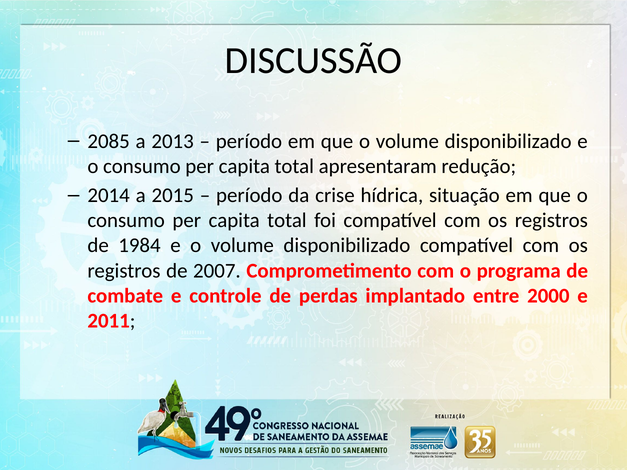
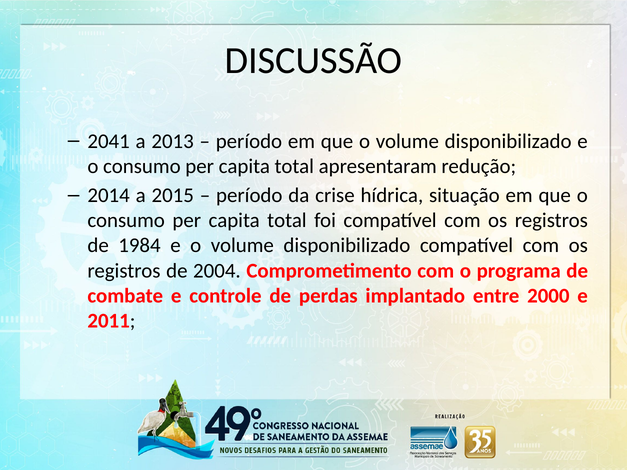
2085: 2085 -> 2041
2007: 2007 -> 2004
